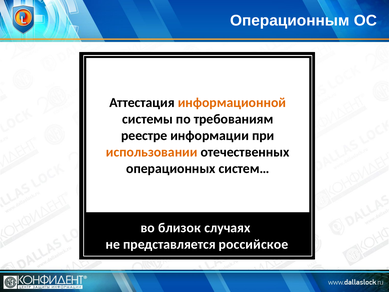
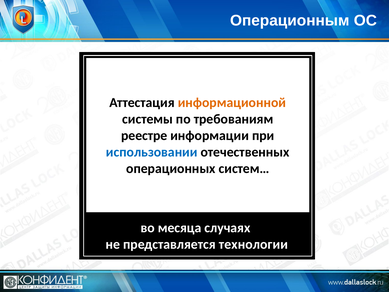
использовании colour: orange -> blue
близок: близок -> месяца
российское: российское -> технологии
